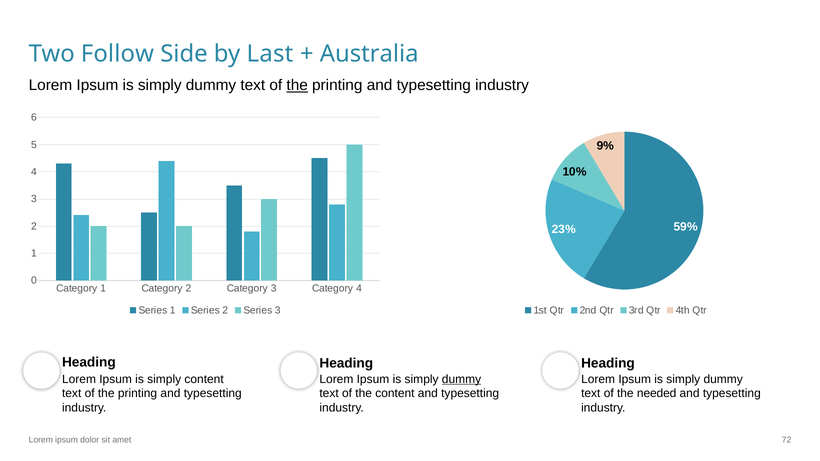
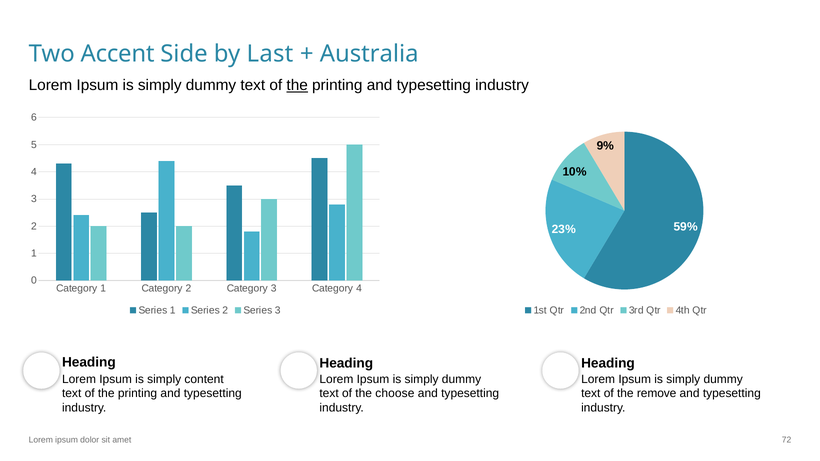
Follow: Follow -> Accent
dummy at (461, 379) underline: present -> none
the content: content -> choose
needed: needed -> remove
